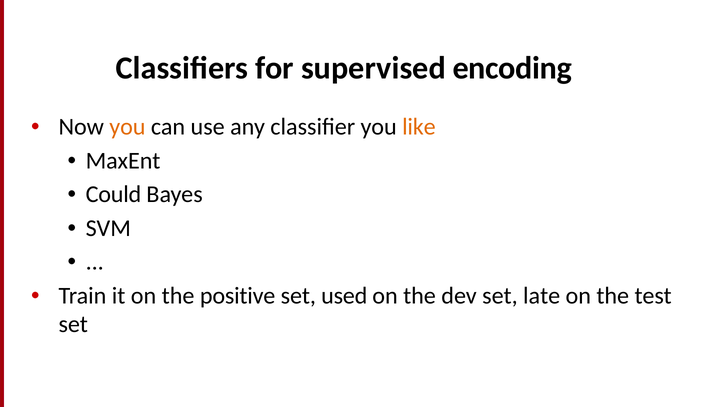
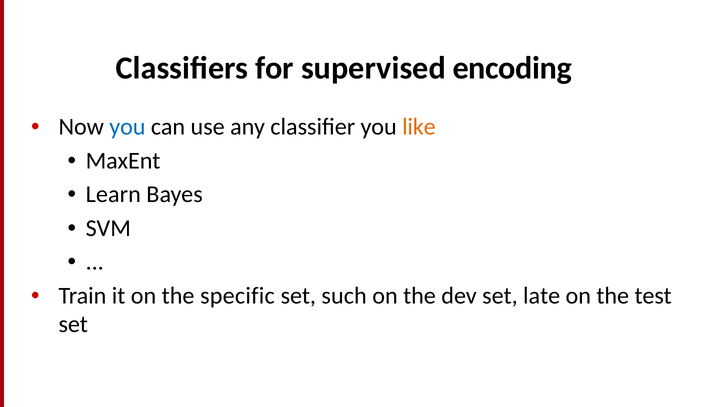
you at (127, 127) colour: orange -> blue
Could: Could -> Learn
positive: positive -> specific
used: used -> such
